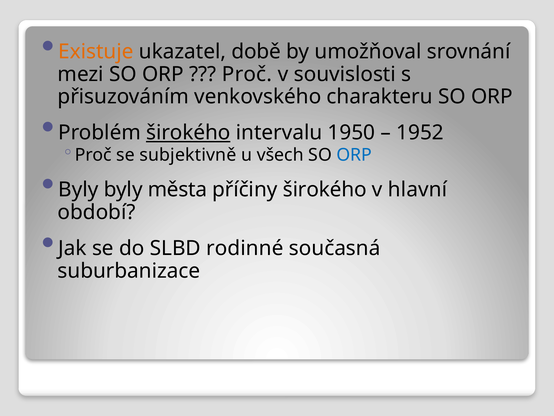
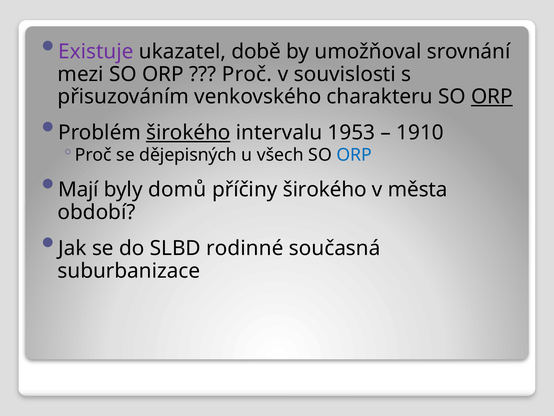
Existuje colour: orange -> purple
ORP at (492, 97) underline: none -> present
1950: 1950 -> 1953
1952: 1952 -> 1910
subjektivně: subjektivně -> dějepisných
Byly at (78, 190): Byly -> Mají
města: města -> domů
hlavní: hlavní -> města
